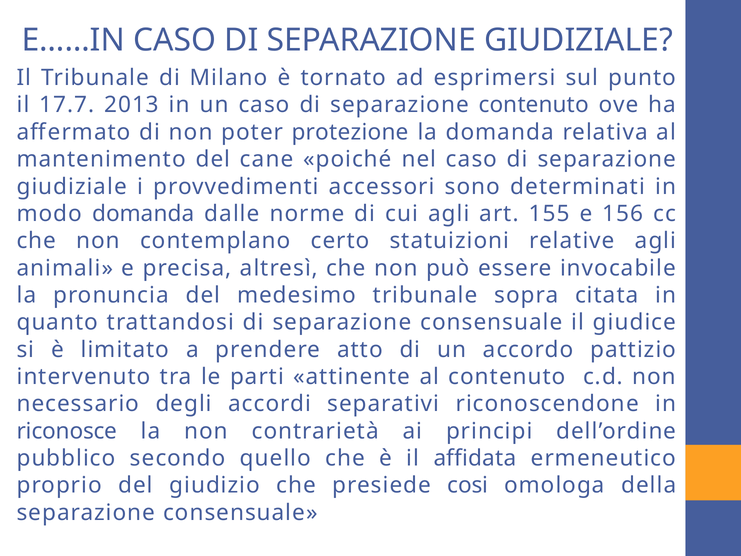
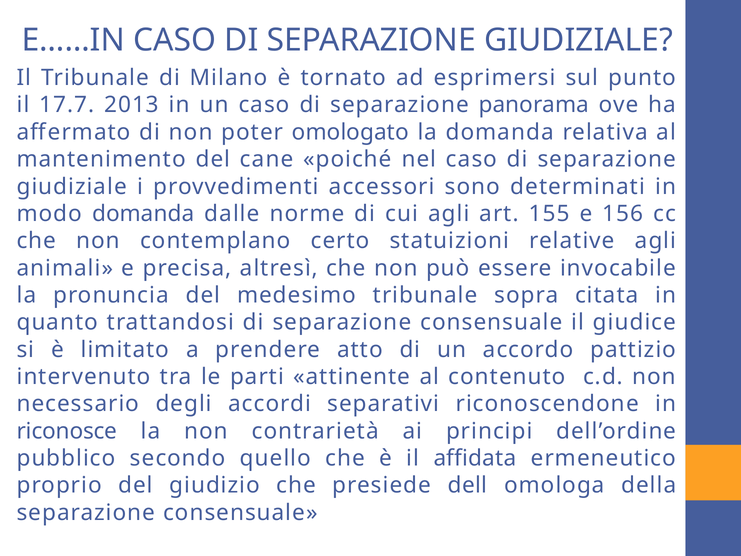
separazione contenuto: contenuto -> panorama
protezione: protezione -> omologato
cosi: cosi -> dell
